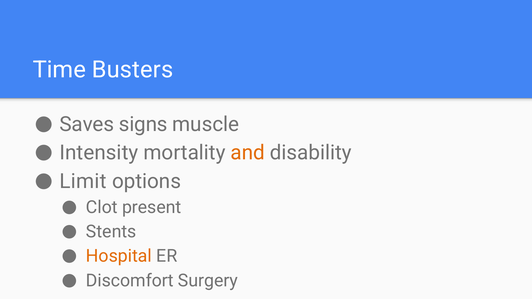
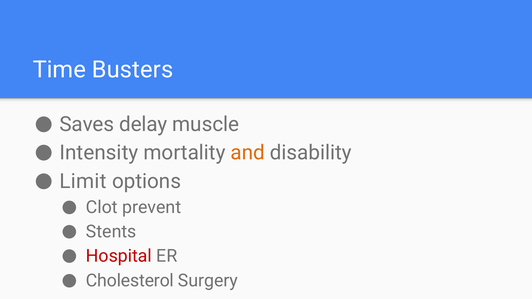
signs: signs -> delay
present: present -> prevent
Hospital colour: orange -> red
Discomfort: Discomfort -> Cholesterol
